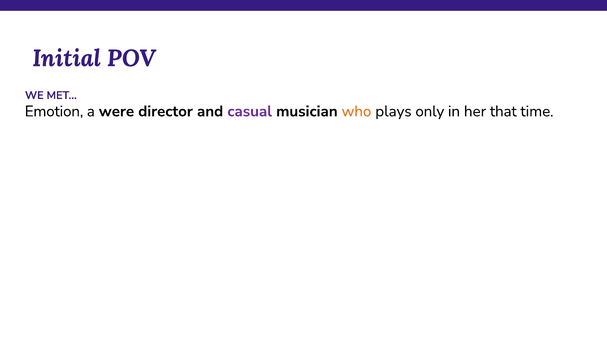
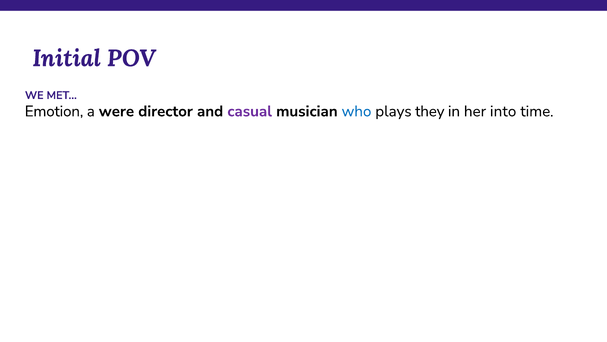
who colour: orange -> blue
only: only -> they
that: that -> into
